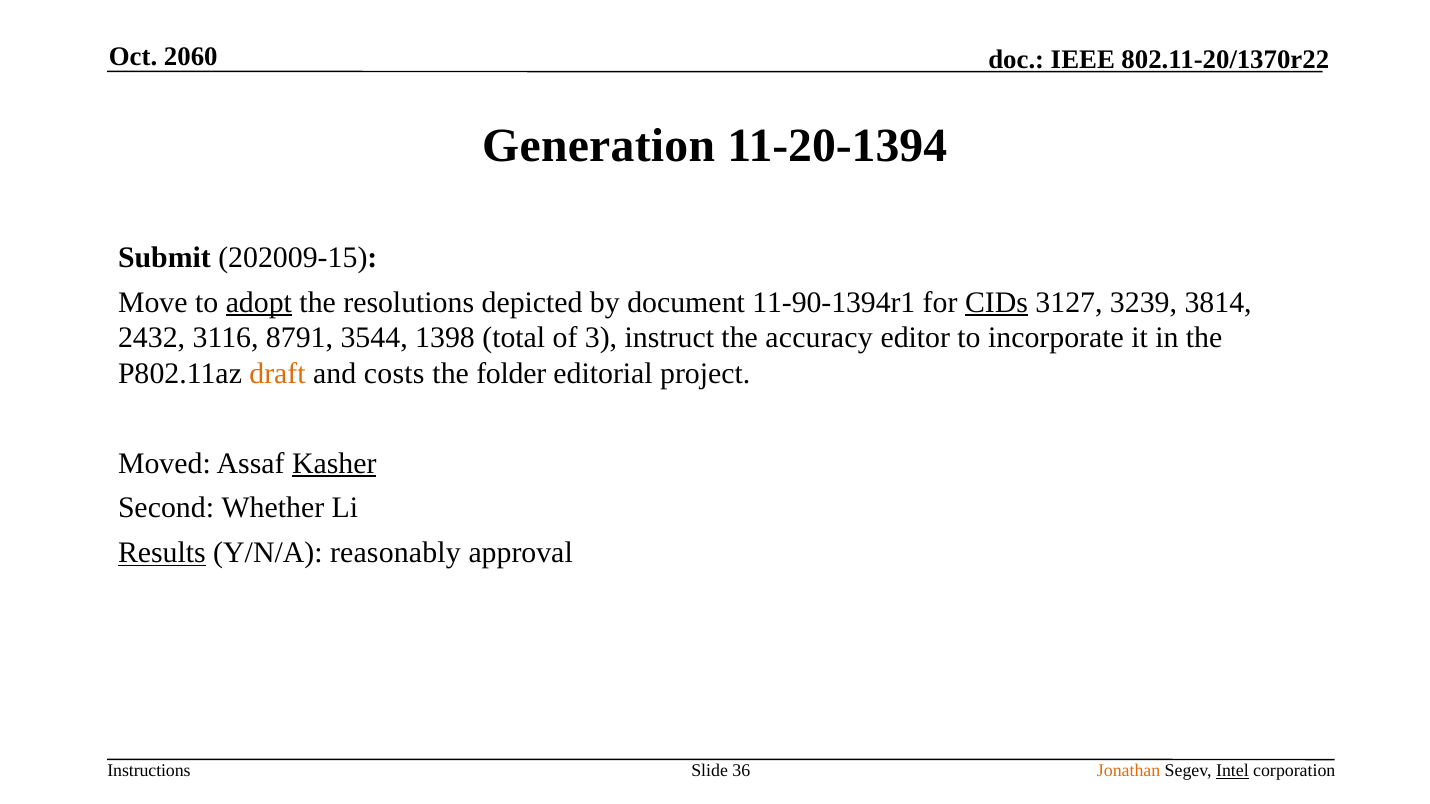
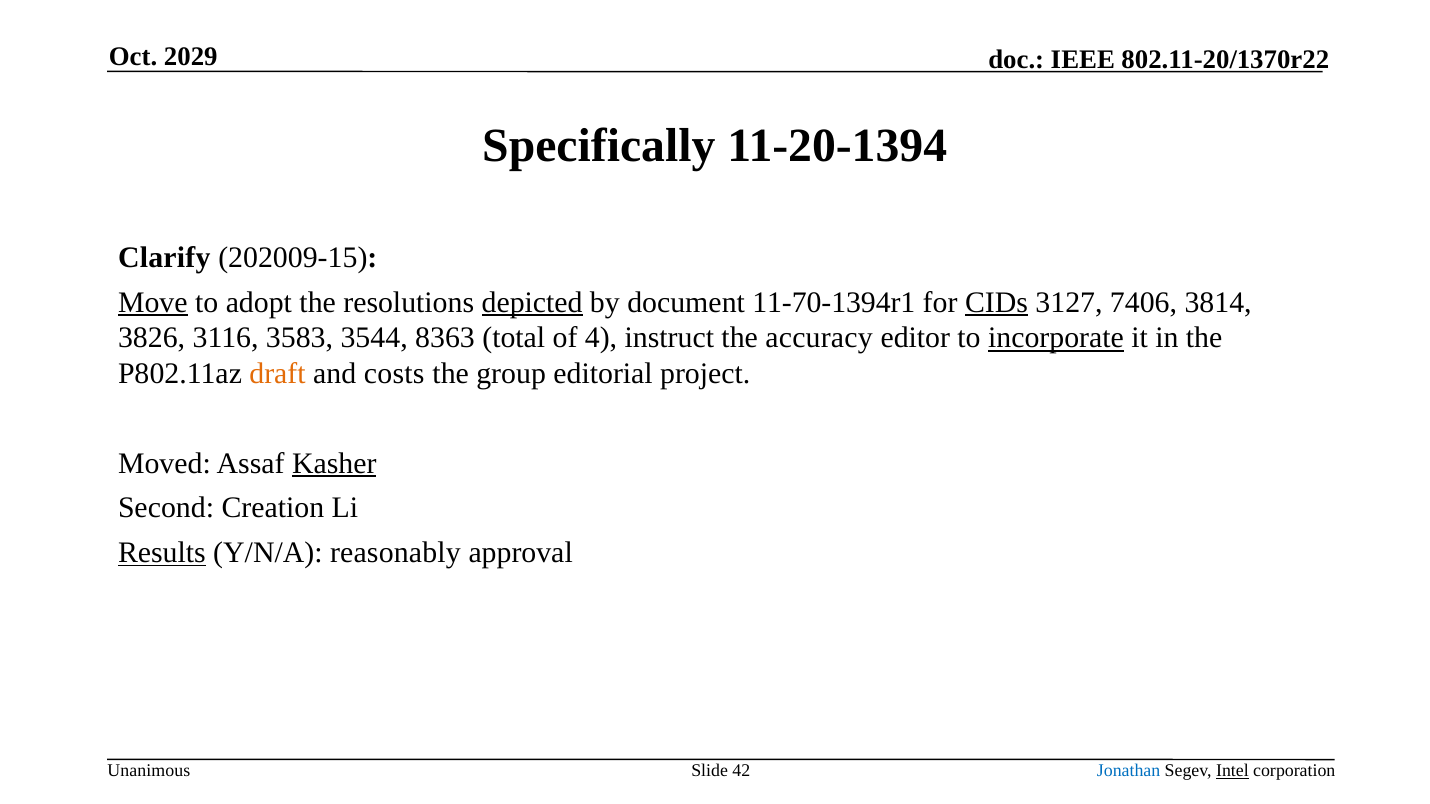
2060: 2060 -> 2029
Generation: Generation -> Specifically
Submit: Submit -> Clarify
Move underline: none -> present
adopt underline: present -> none
depicted underline: none -> present
11-90-1394r1: 11-90-1394r1 -> 11-70-1394r1
3239: 3239 -> 7406
2432: 2432 -> 3826
8791: 8791 -> 3583
1398: 1398 -> 8363
3: 3 -> 4
incorporate underline: none -> present
folder: folder -> group
Whether: Whether -> Creation
Instructions: Instructions -> Unanimous
36: 36 -> 42
Jonathan colour: orange -> blue
